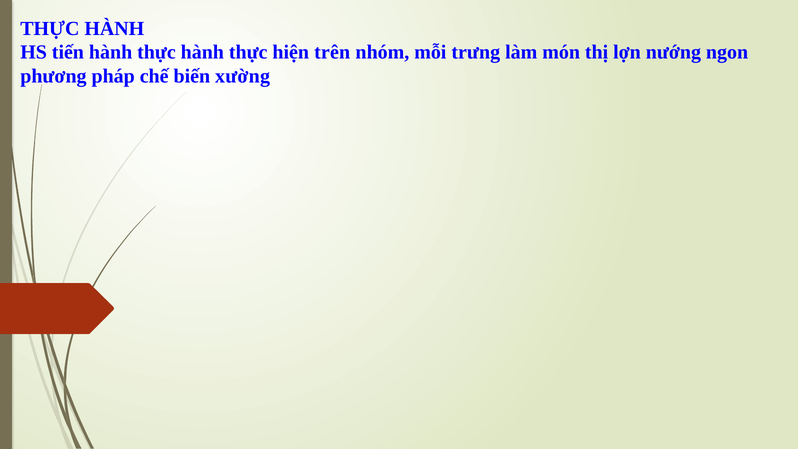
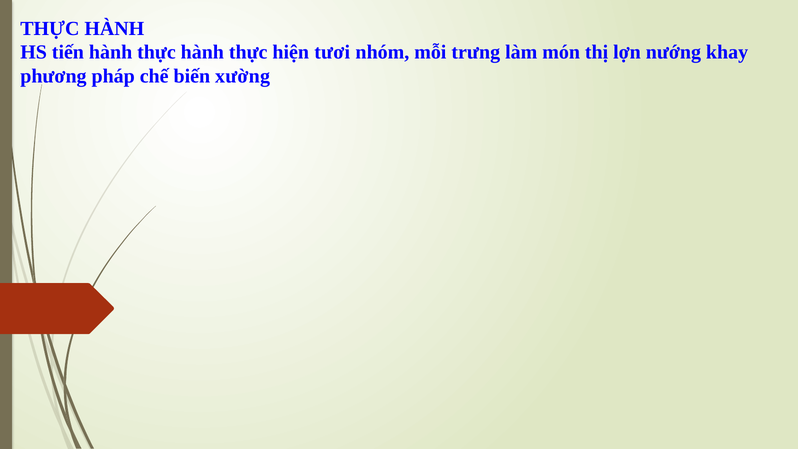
trên: trên -> tươi
ngon: ngon -> khay
